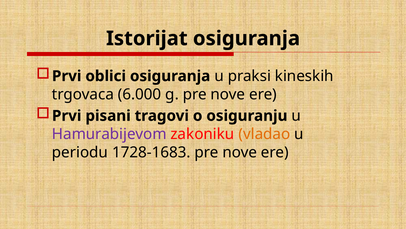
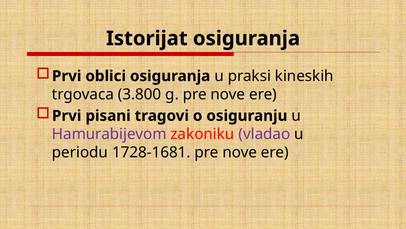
6.000: 6.000 -> 3.800
vladao colour: orange -> purple
1728-1683: 1728-1683 -> 1728-1681
